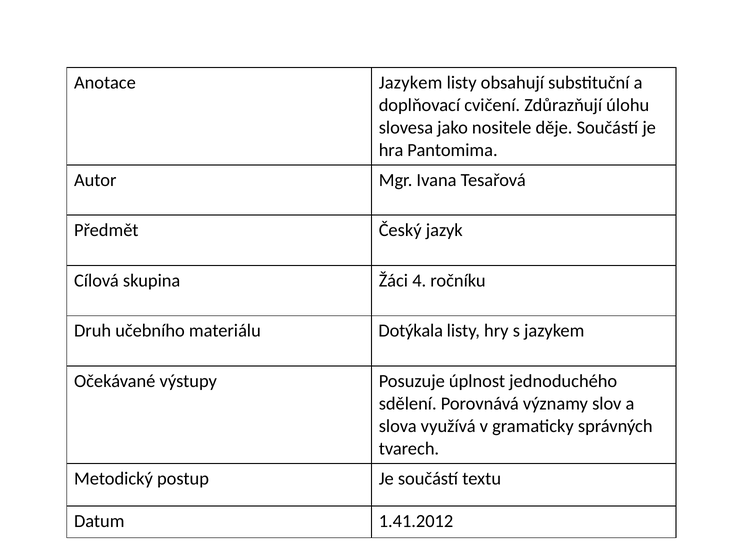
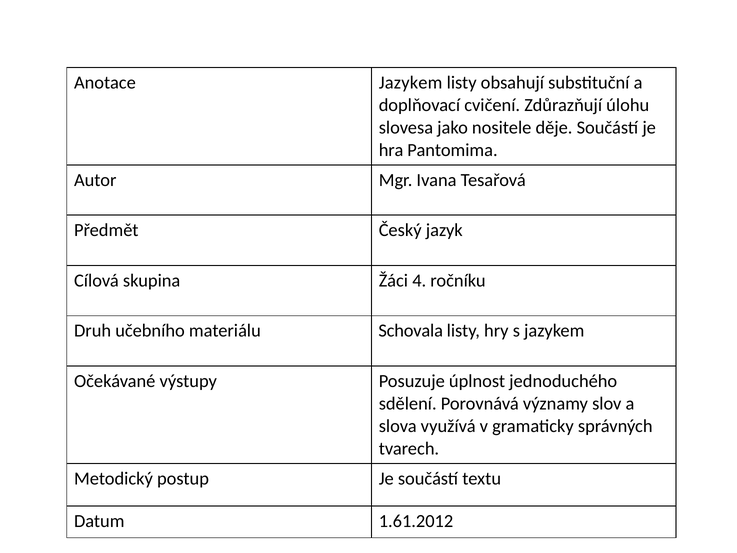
Dotýkala: Dotýkala -> Schovala
1.41.2012: 1.41.2012 -> 1.61.2012
